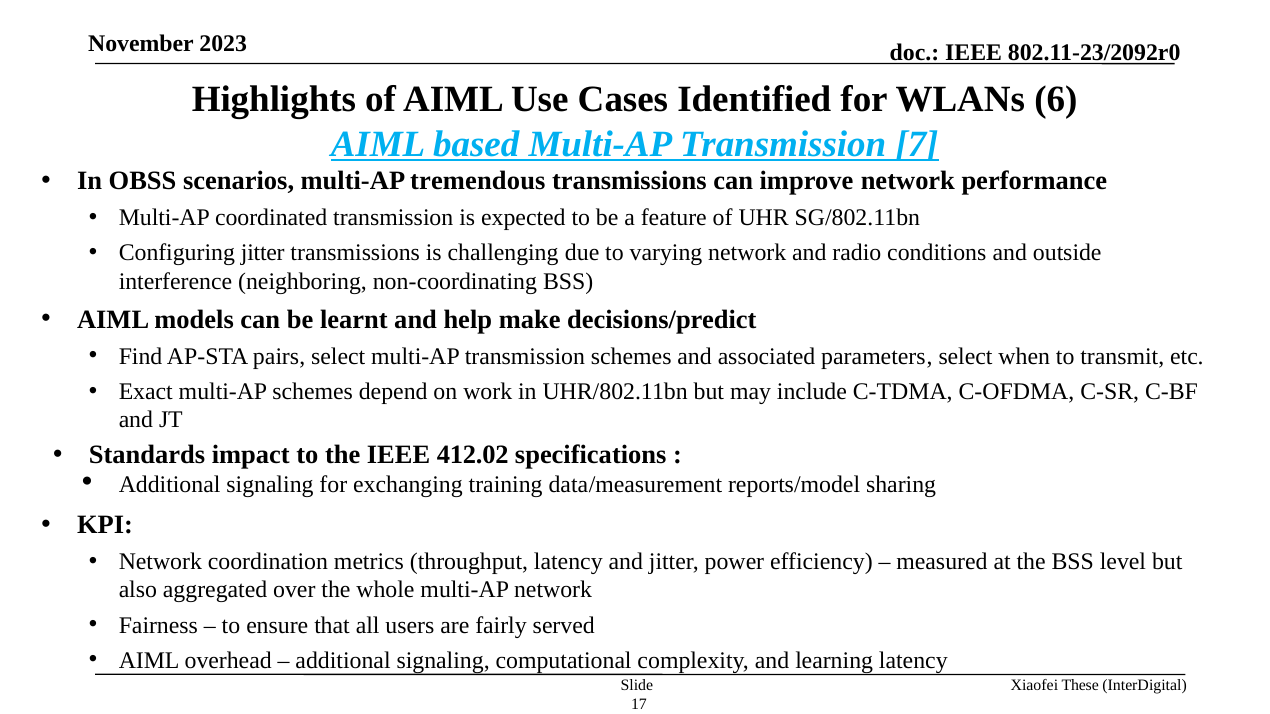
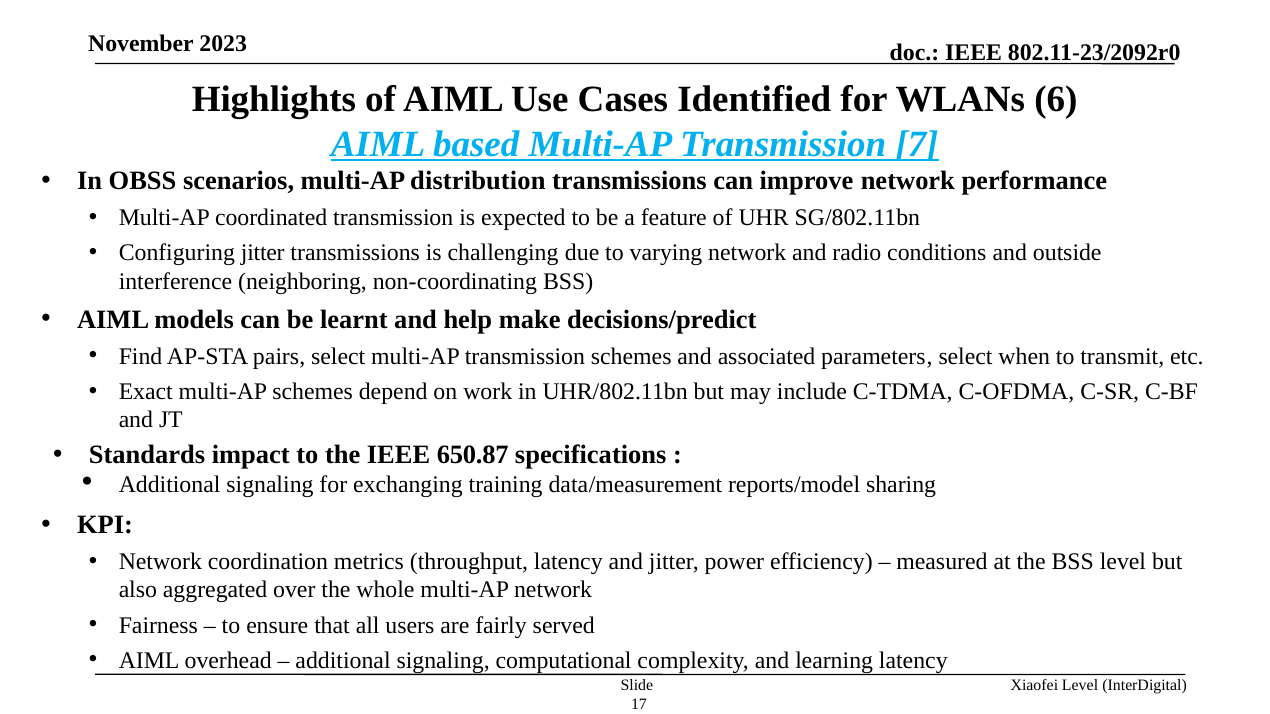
tremendous: tremendous -> distribution
412.02: 412.02 -> 650.87
Xiaofei These: These -> Level
